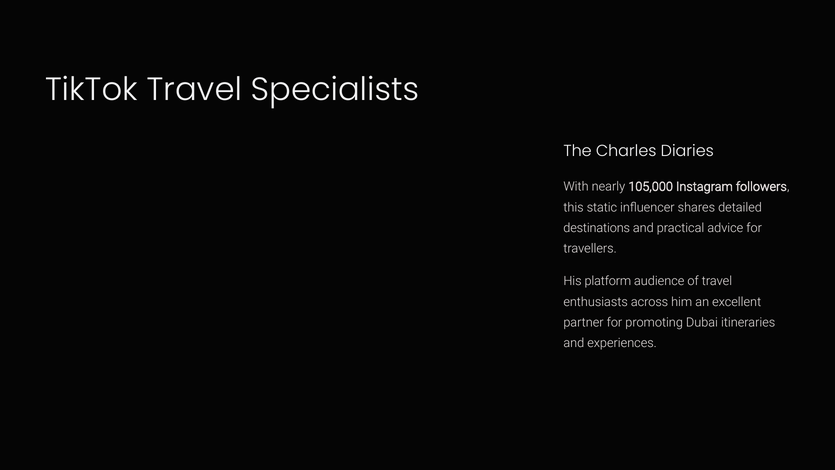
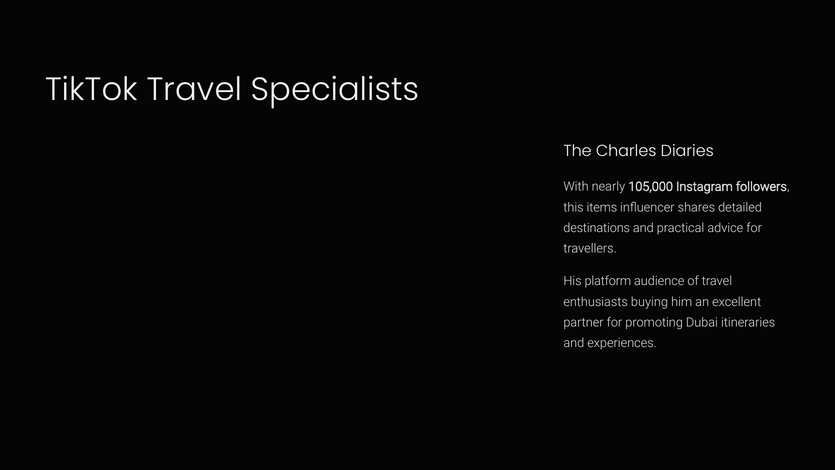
static: static -> items
across: across -> buying
